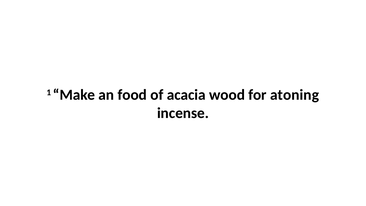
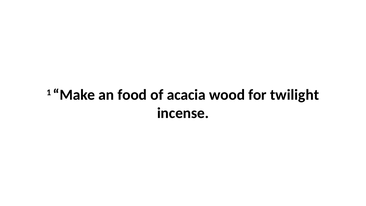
atoning: atoning -> twilight
